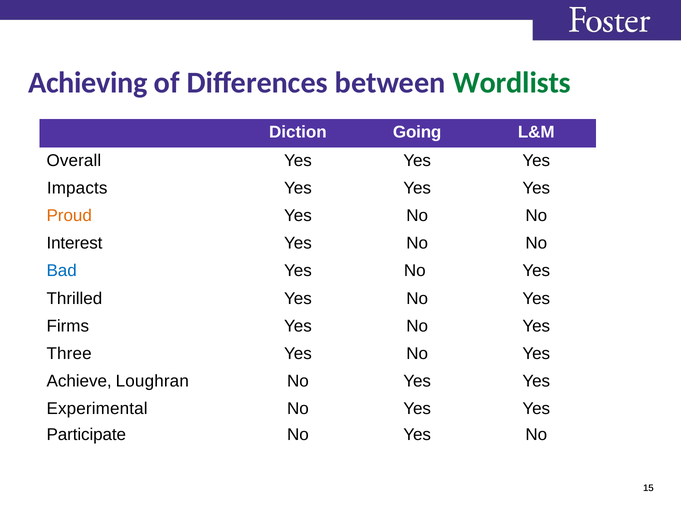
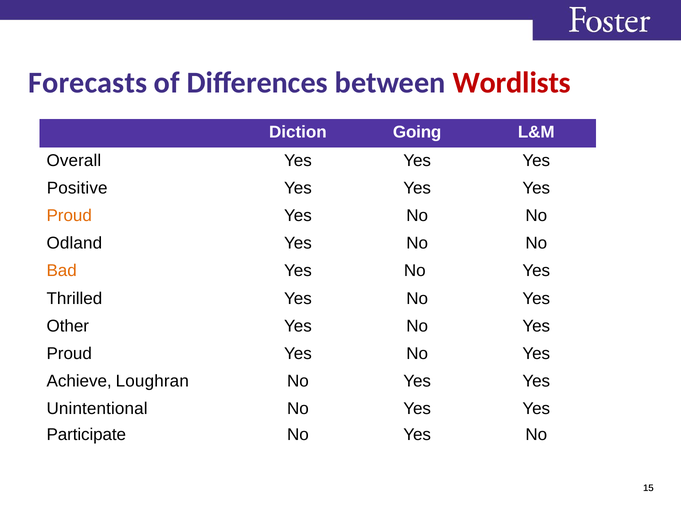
Achieving: Achieving -> Forecasts
Wordlists colour: green -> red
Impacts: Impacts -> Positive
Interest: Interest -> Odland
Bad colour: blue -> orange
Firms: Firms -> Other
Three at (69, 354): Three -> Proud
Experimental: Experimental -> Unintentional
